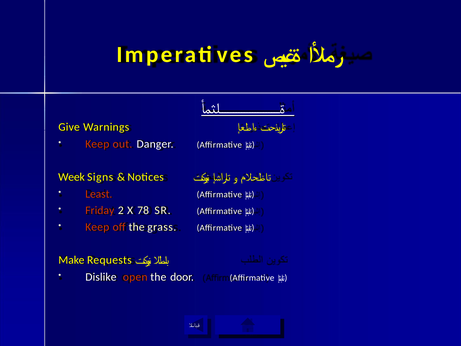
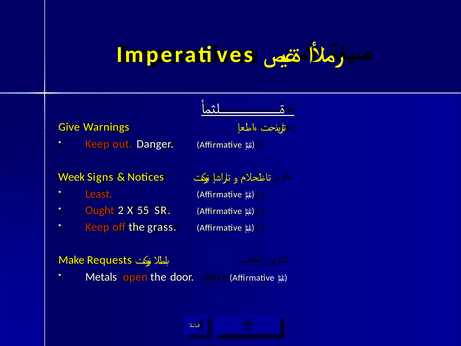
Friday: Friday -> Ought
78: 78 -> 55
Dislike: Dislike -> Metals
